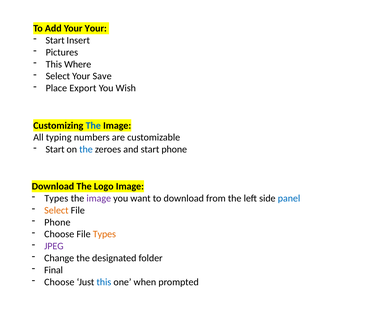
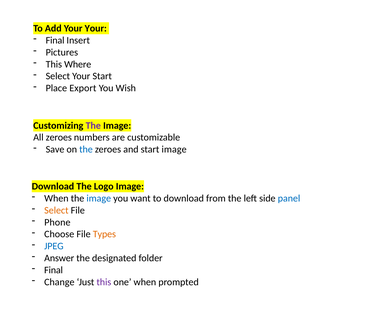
Start at (55, 40): Start -> Final
Your Save: Save -> Start
The at (93, 125) colour: blue -> purple
All typing: typing -> zeroes
Start at (55, 149): Start -> Save
start phone: phone -> image
Types at (56, 198): Types -> When
image at (99, 198) colour: purple -> blue
JPEG colour: purple -> blue
Change: Change -> Answer
Choose at (59, 282): Choose -> Change
this at (104, 282) colour: blue -> purple
